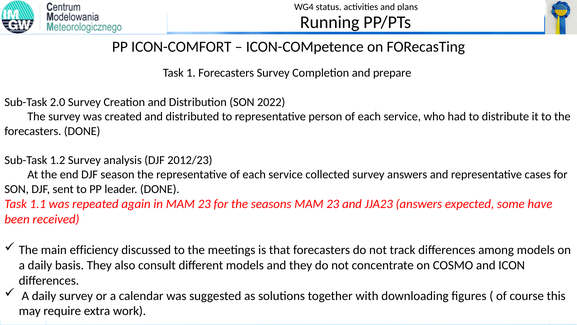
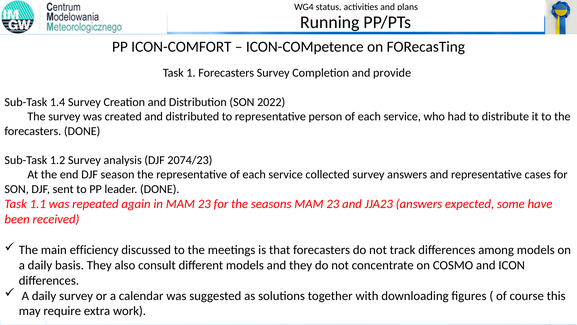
prepare: prepare -> provide
2.0: 2.0 -> 1.4
2012/23: 2012/23 -> 2074/23
